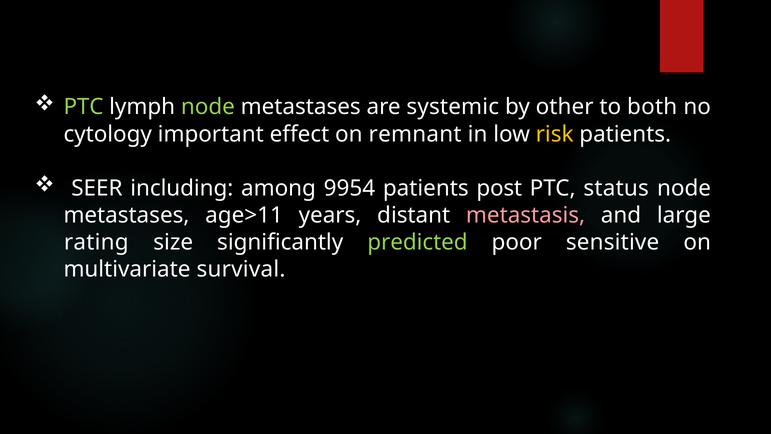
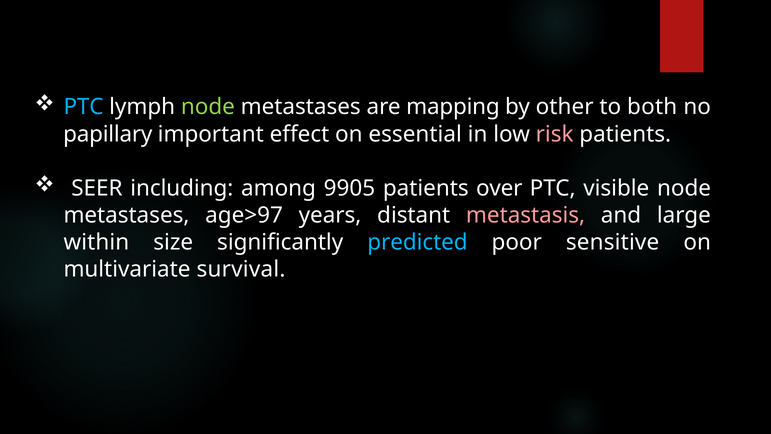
PTC at (83, 107) colour: light green -> light blue
systemic: systemic -> mapping
cytology: cytology -> papillary
remnant: remnant -> essential
risk colour: yellow -> pink
9954: 9954 -> 9905
post: post -> over
status: status -> visible
age>11: age>11 -> age>97
rating: rating -> within
predicted colour: light green -> light blue
